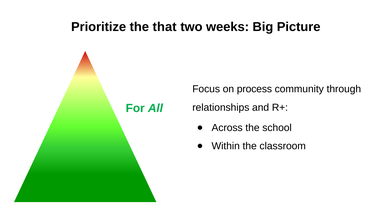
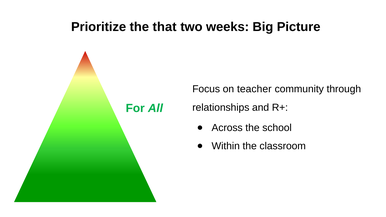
process: process -> teacher
